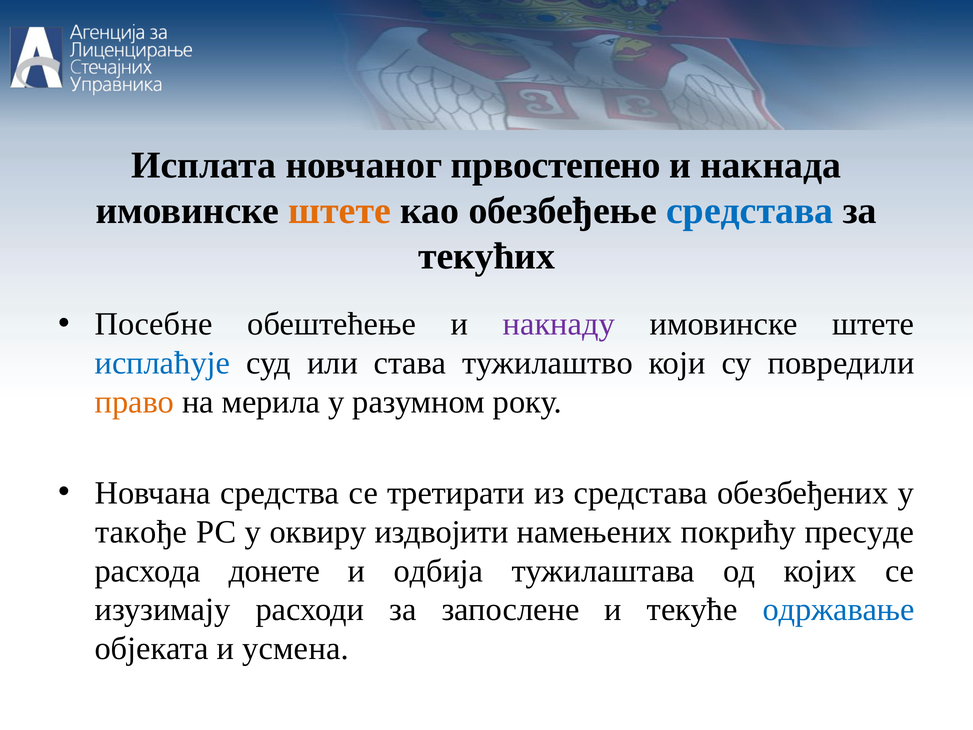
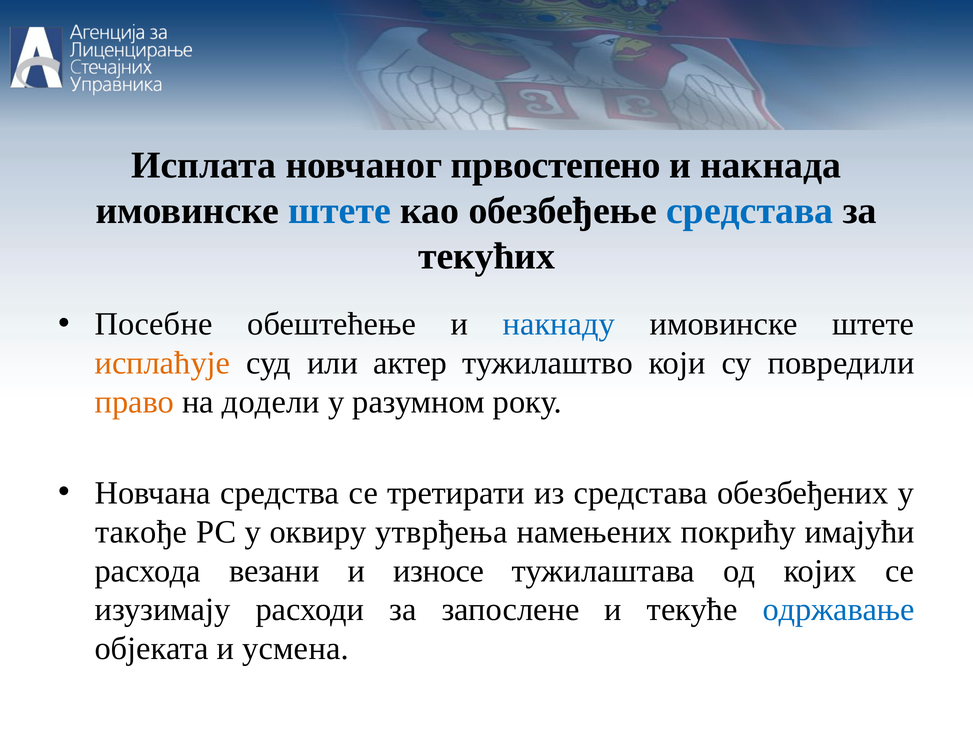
штете at (340, 211) colour: orange -> blue
накнаду colour: purple -> blue
исплаћује colour: blue -> orange
става: става -> актер
мерила: мерила -> додели
издвојити: издвојити -> утврђења
пресуде: пресуде -> имајући
донете: донете -> везани
одбија: одбија -> износе
